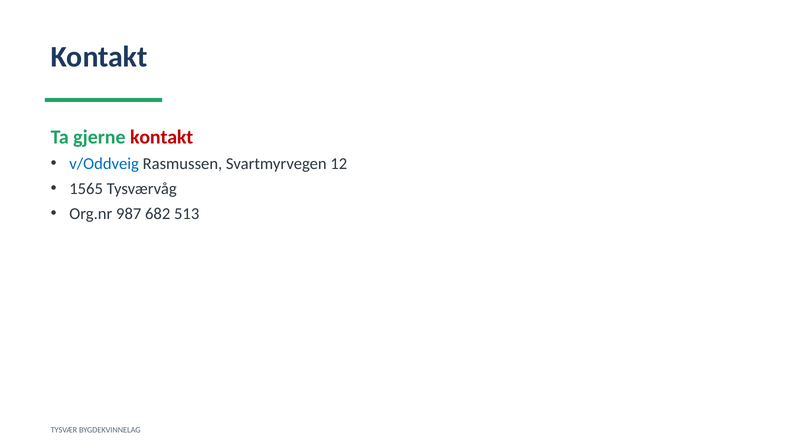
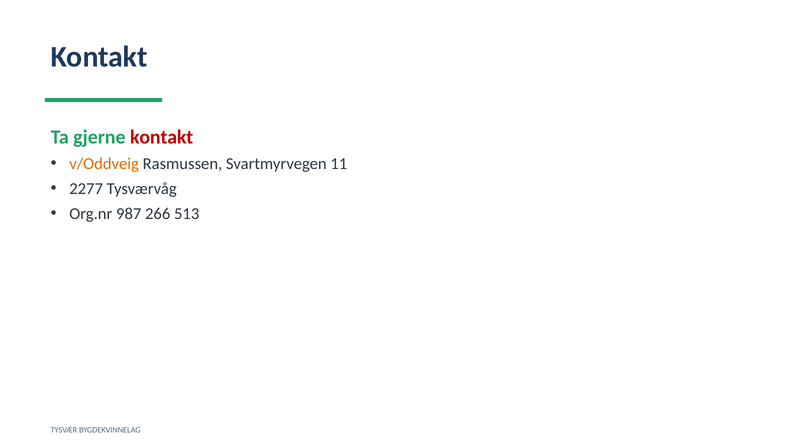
v/Oddveig colour: blue -> orange
12: 12 -> 11
1565: 1565 -> 2277
682: 682 -> 266
